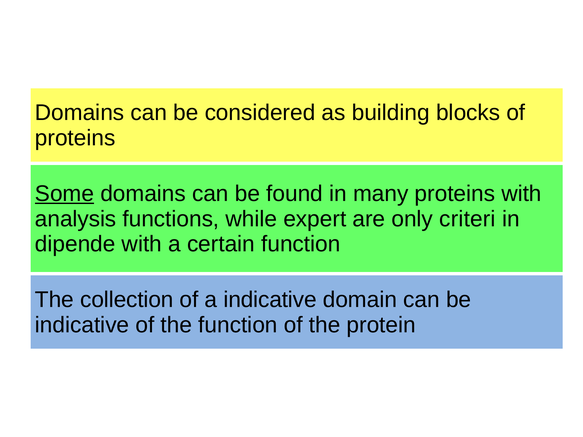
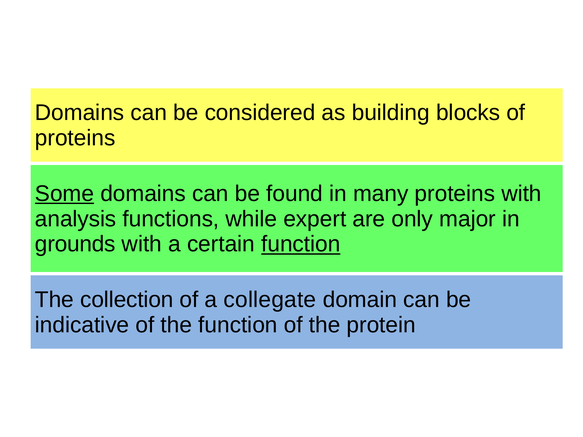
criteri: criteri -> major
dipende: dipende -> grounds
function at (301, 244) underline: none -> present
a indicative: indicative -> collegate
